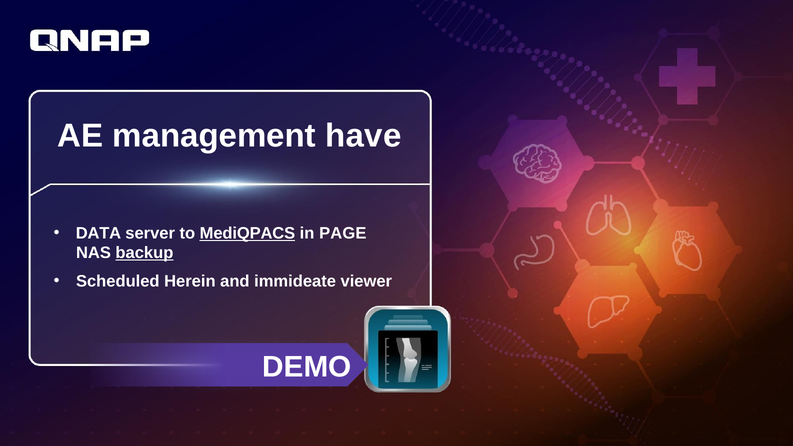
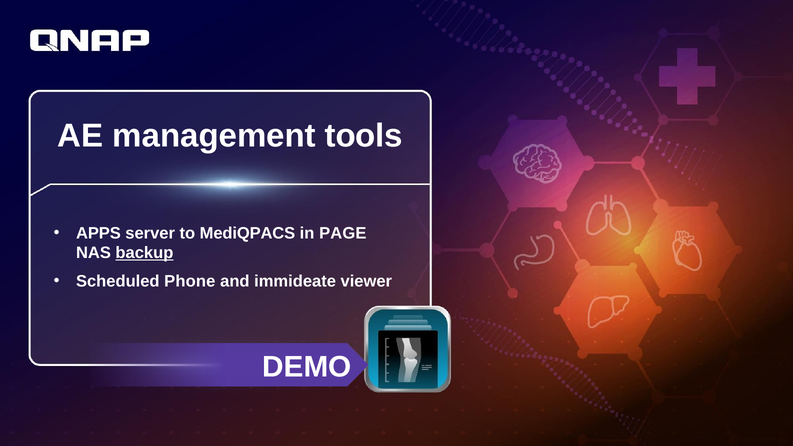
have: have -> tools
DATA: DATA -> APPS
MediQPACS underline: present -> none
Herein: Herein -> Phone
